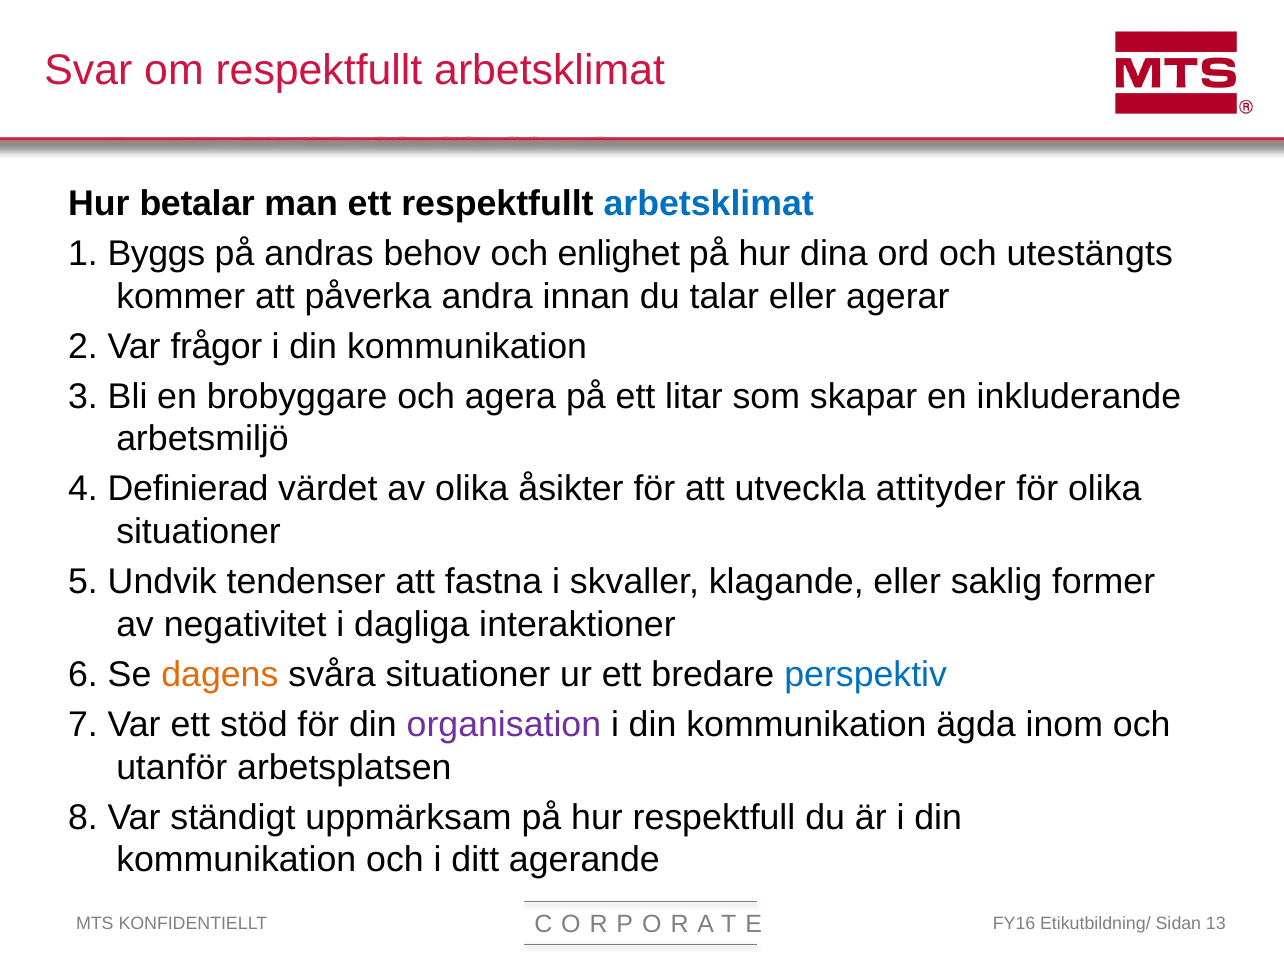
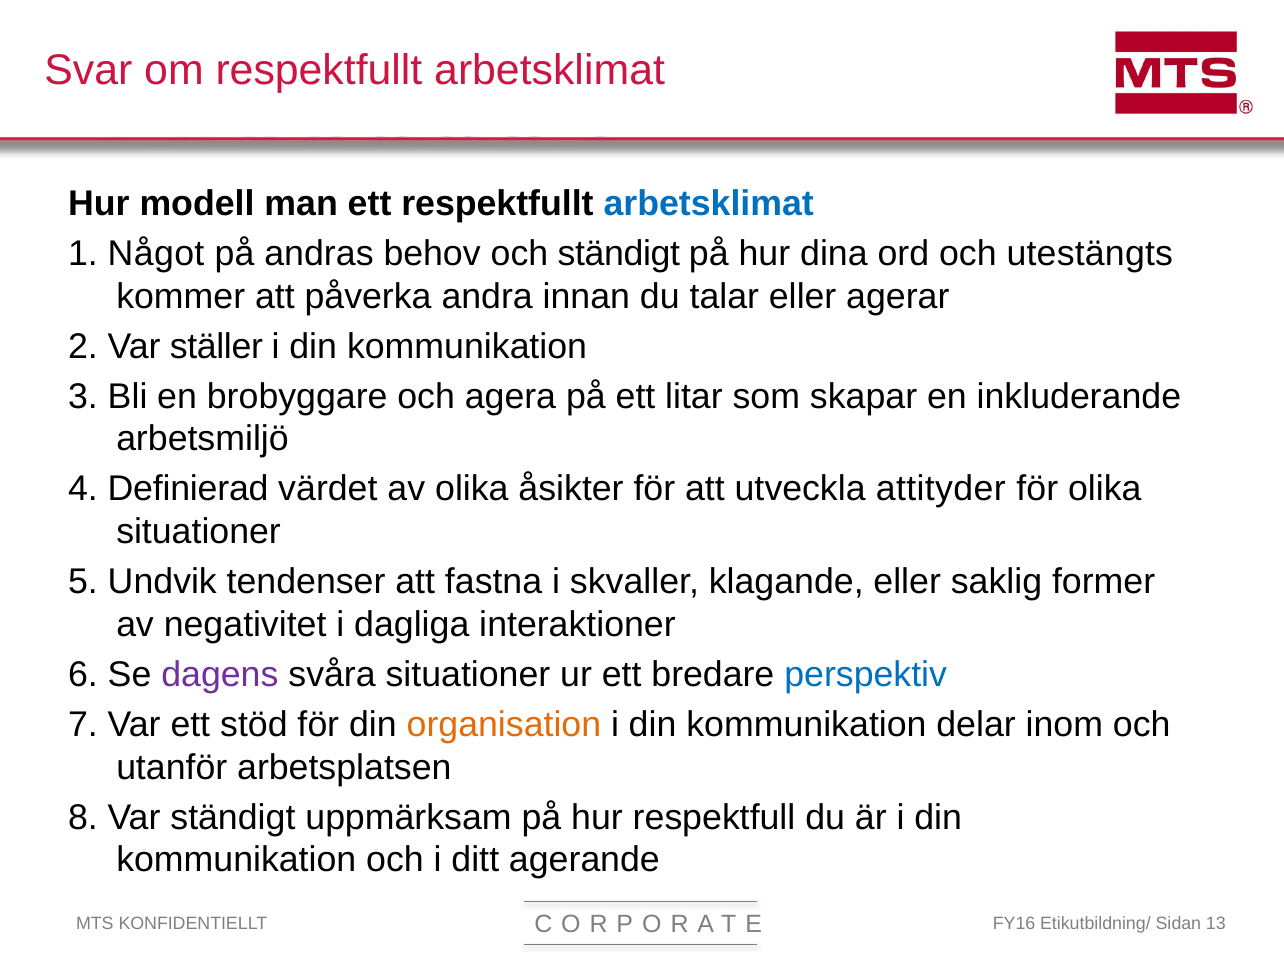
betalar: betalar -> modell
Byggs: Byggs -> Något
och enlighet: enlighet -> ständigt
frågor: frågor -> ställer
dagens colour: orange -> purple
organisation colour: purple -> orange
ägda: ägda -> delar
